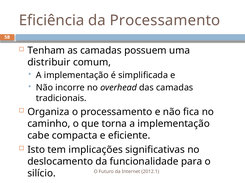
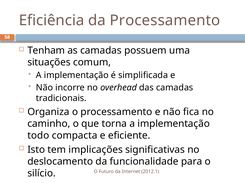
distribuir: distribuir -> situações
cabe: cabe -> todo
